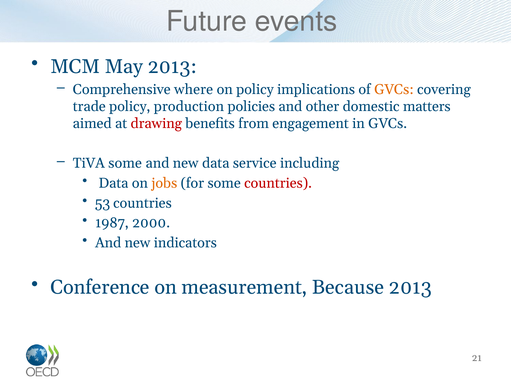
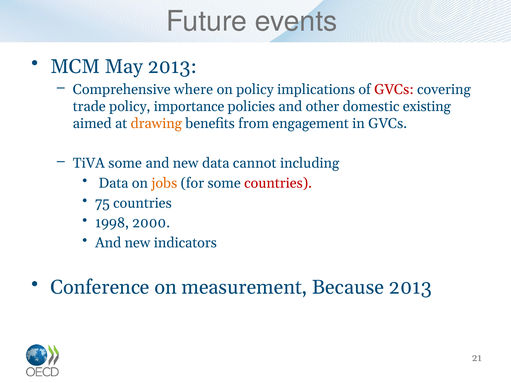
GVCs at (394, 90) colour: orange -> red
production: production -> importance
matters: matters -> existing
drawing colour: red -> orange
service: service -> cannot
53: 53 -> 75
1987: 1987 -> 1998
